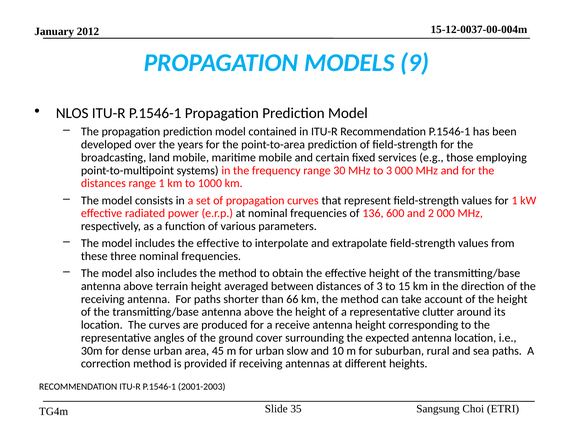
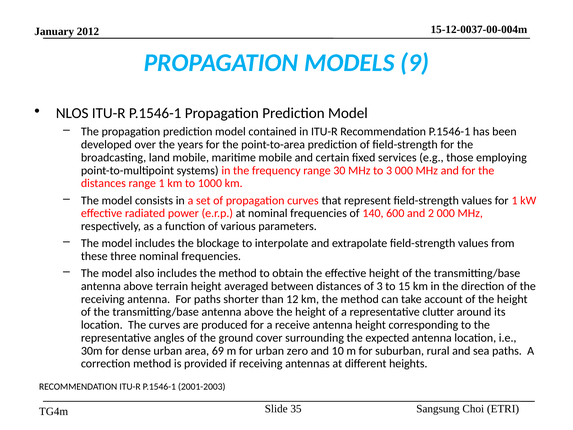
136: 136 -> 140
includes the effective: effective -> blockage
66: 66 -> 12
45: 45 -> 69
slow: slow -> zero
